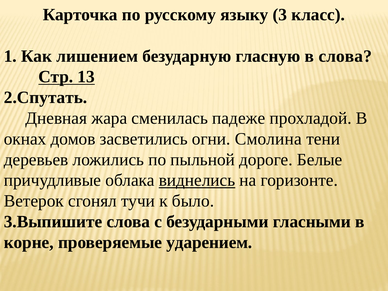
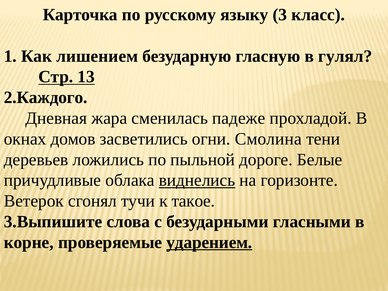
в слова: слова -> гулял
2.Спутать: 2.Спутать -> 2.Каждого
было: было -> такое
ударением underline: none -> present
